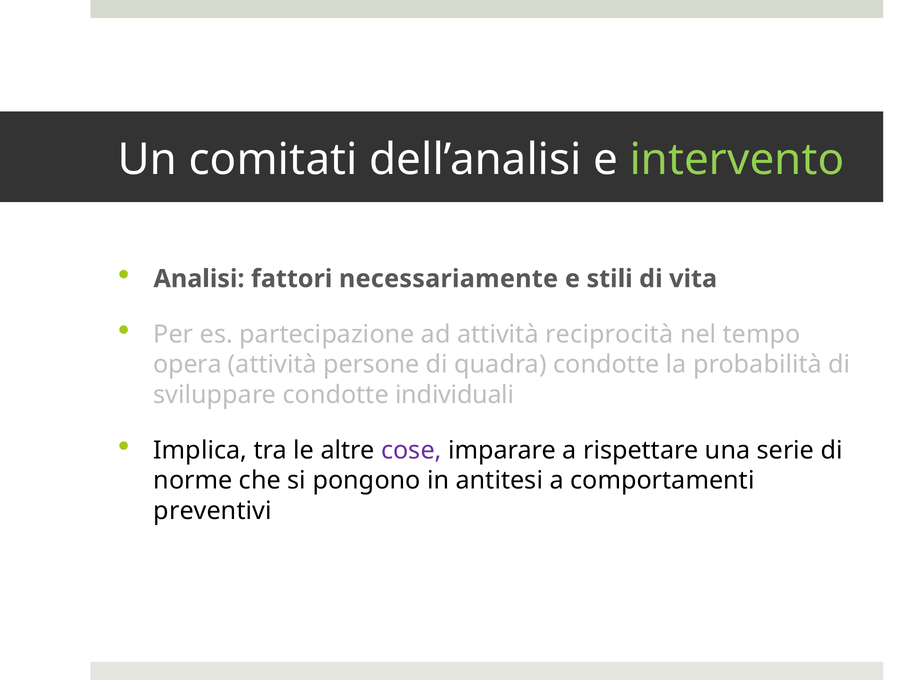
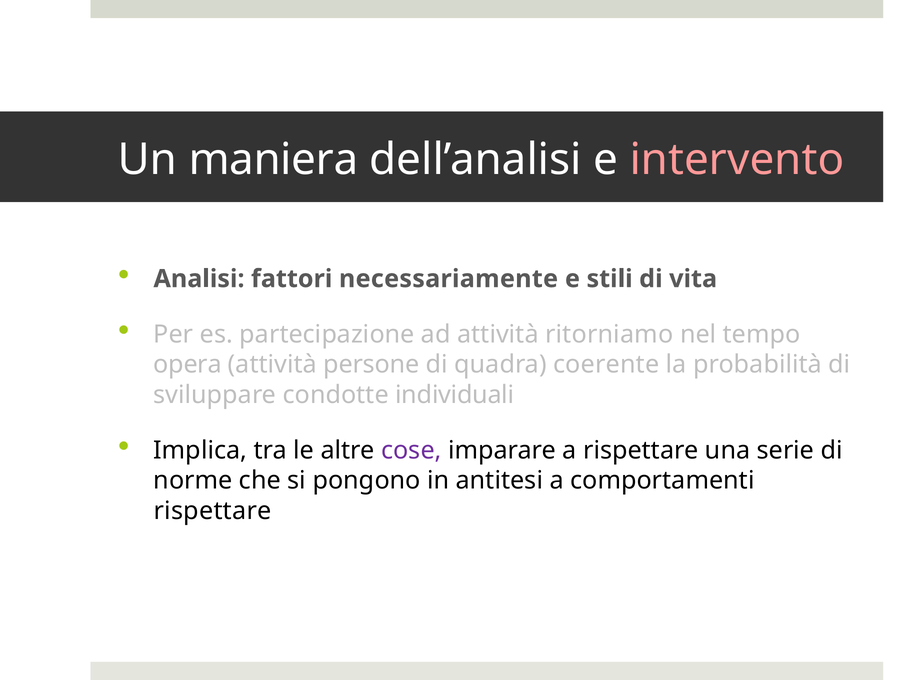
comitati: comitati -> maniera
intervento colour: light green -> pink
reciprocità: reciprocità -> ritorniamo
quadra condotte: condotte -> coerente
preventivi at (213, 510): preventivi -> rispettare
